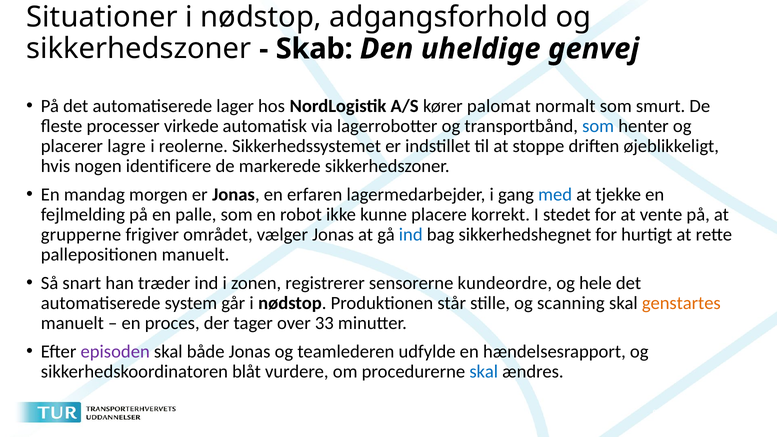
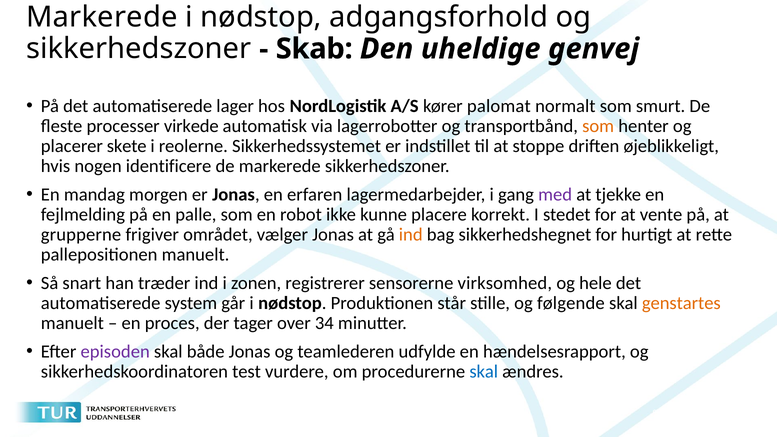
Situationer at (102, 17): Situationer -> Markerede
som at (598, 126) colour: blue -> orange
lagre: lagre -> skete
med colour: blue -> purple
ind at (411, 235) colour: blue -> orange
kundeordre: kundeordre -> virksomhed
scanning: scanning -> følgende
33: 33 -> 34
blåt: blåt -> test
